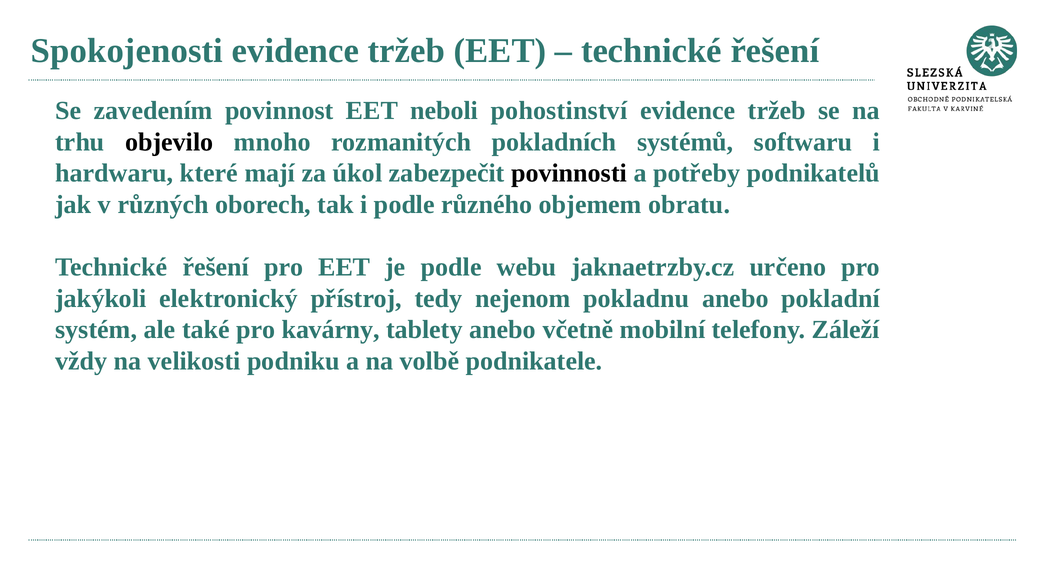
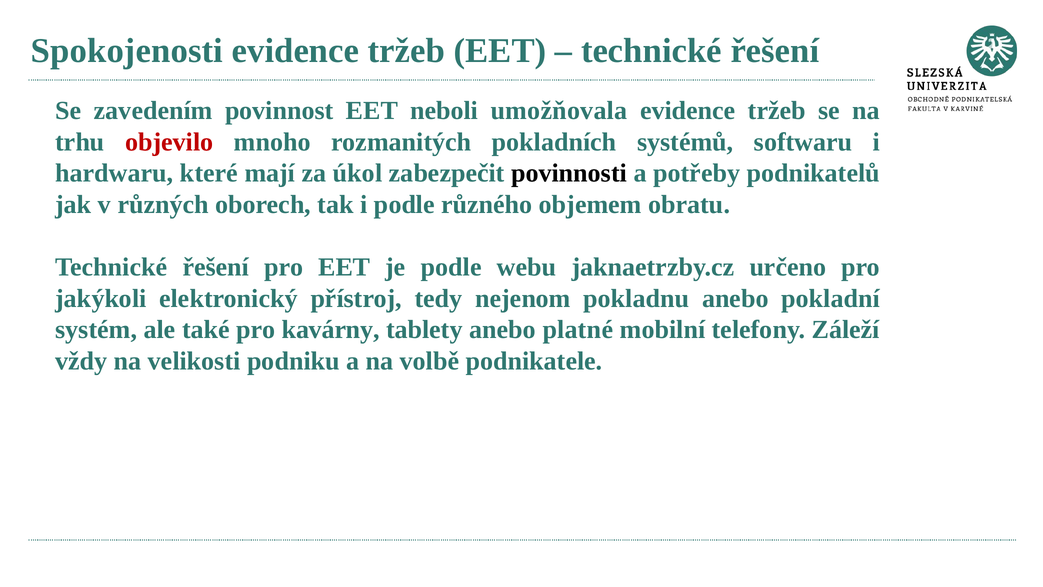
pohostinství: pohostinství -> umožňovala
objevilo colour: black -> red
včetně: včetně -> platné
